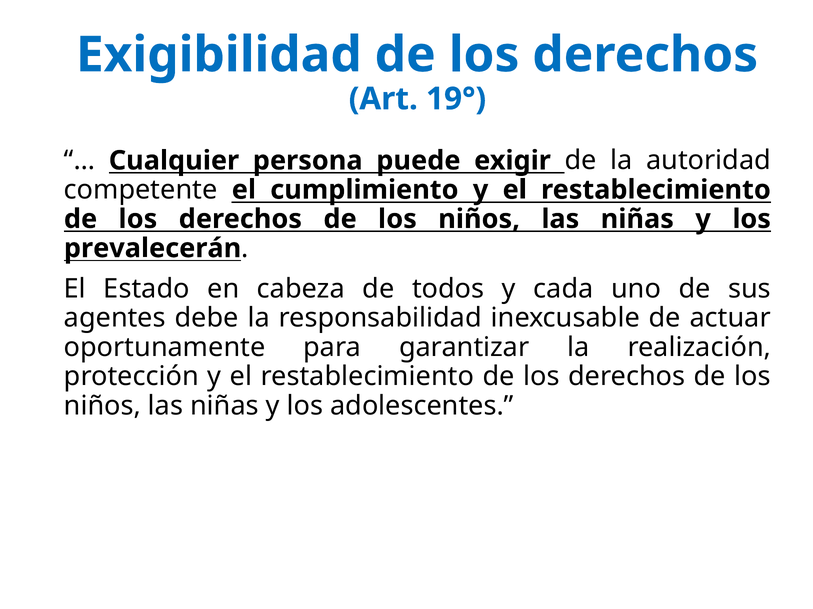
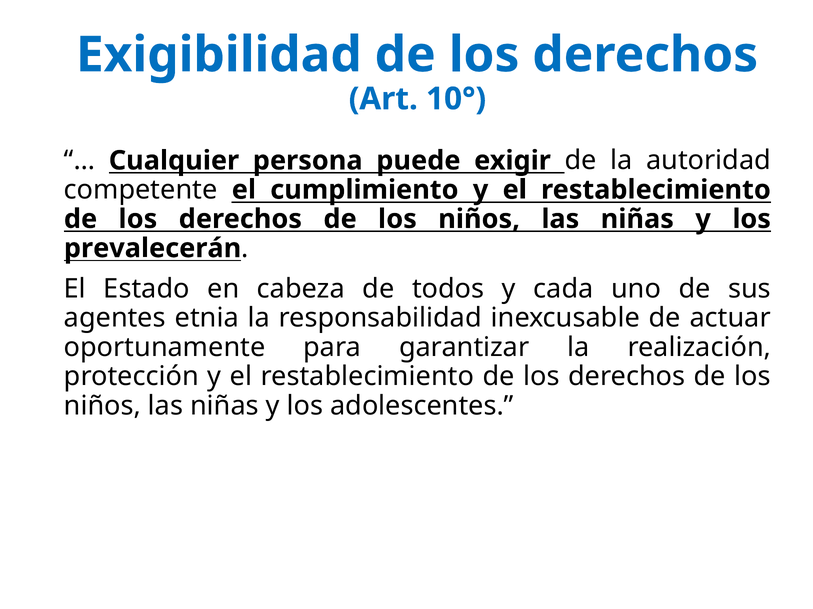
19°: 19° -> 10°
debe: debe -> etnia
